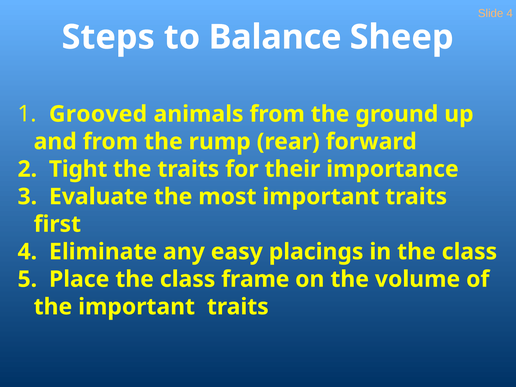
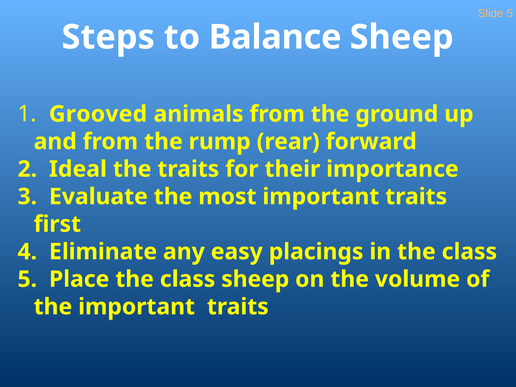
Slide 4: 4 -> 5
Tight: Tight -> Ideal
class frame: frame -> sheep
